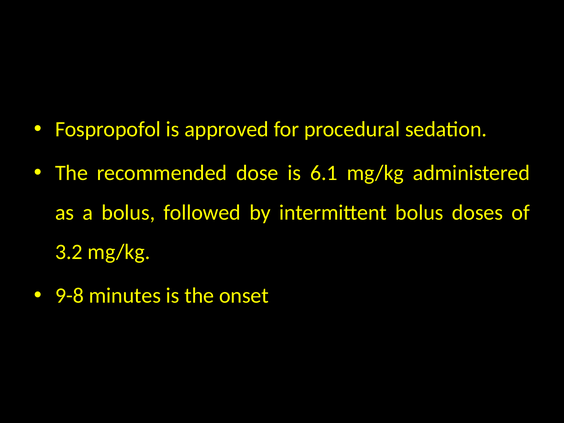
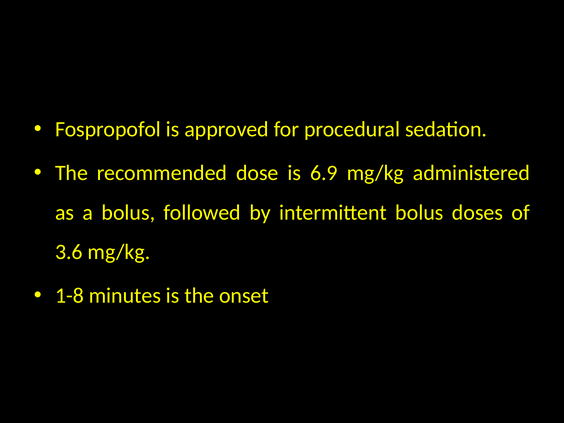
6.1: 6.1 -> 6.9
3.2: 3.2 -> 3.6
9-8: 9-8 -> 1-8
